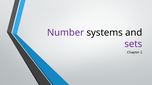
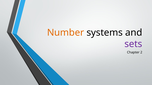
Number colour: purple -> orange
